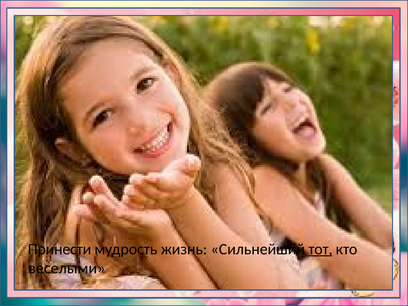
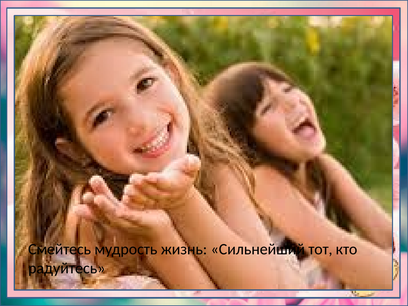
Принести: Принести -> Смейтесь
тот underline: present -> none
веселыми: веселыми -> радуйтесь
